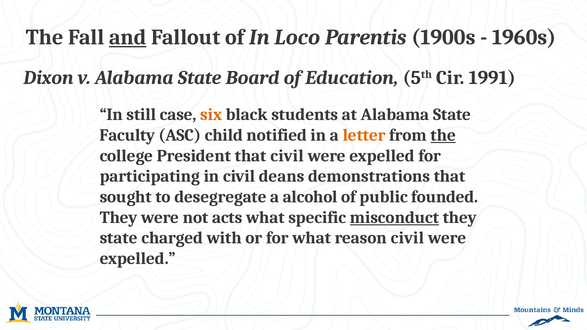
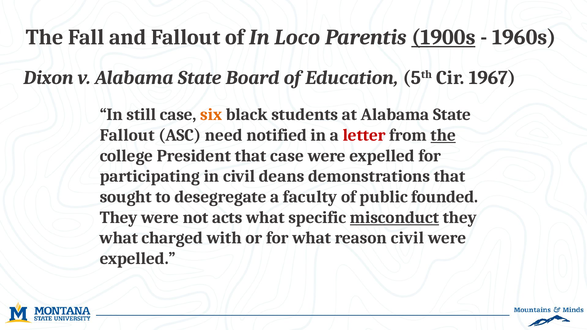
and underline: present -> none
1900s underline: none -> present
1991: 1991 -> 1967
Faculty at (127, 135): Faculty -> Fallout
child: child -> need
letter colour: orange -> red
that civil: civil -> case
alcohol: alcohol -> faculty
state at (119, 238): state -> what
